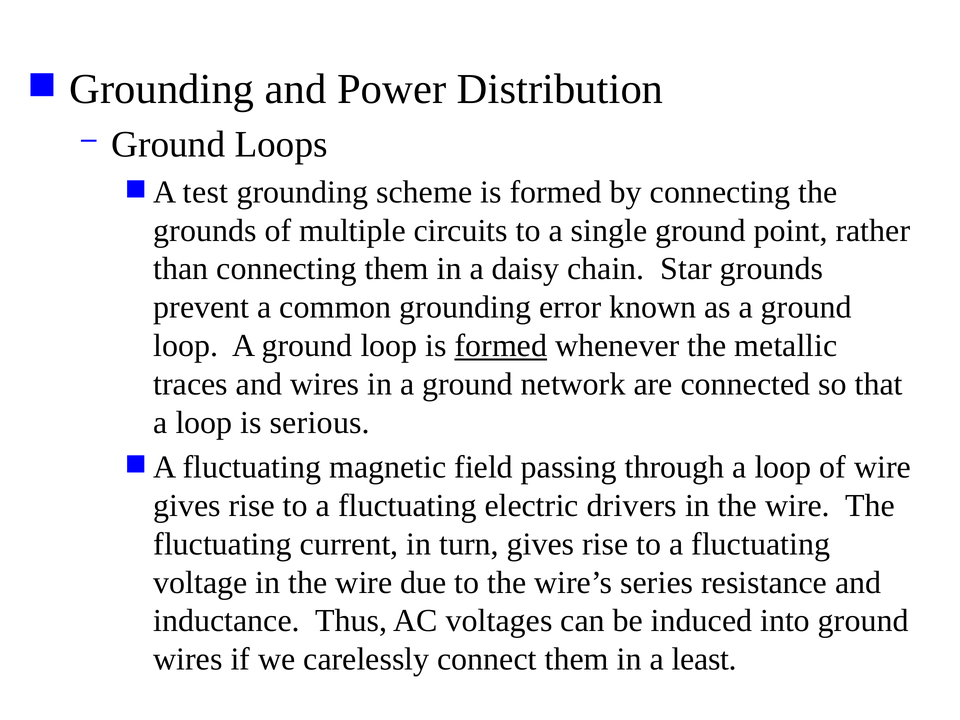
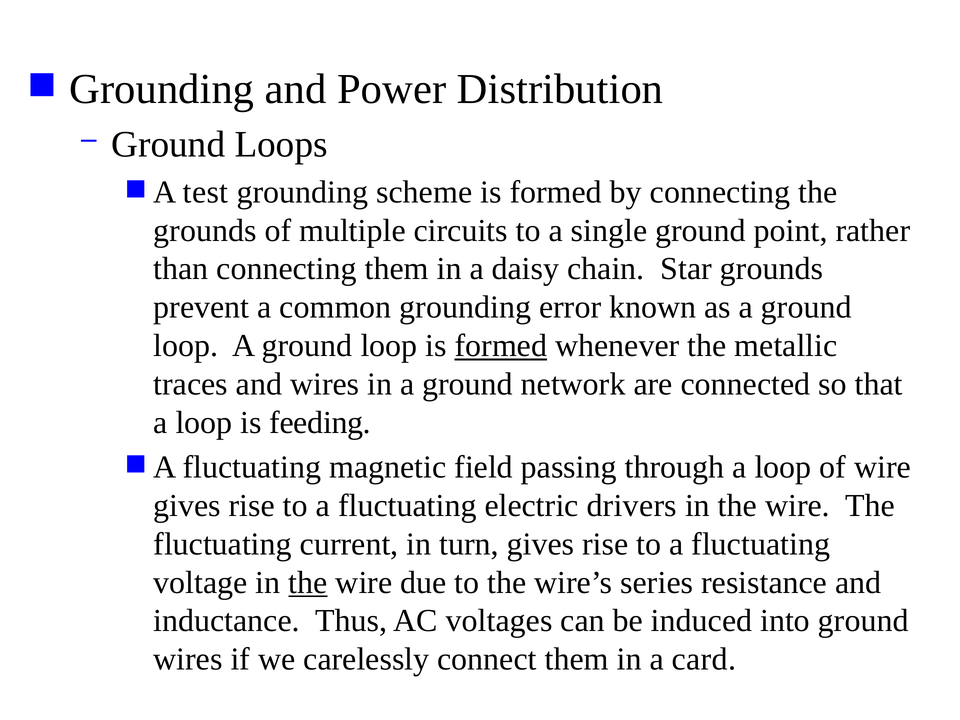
serious: serious -> feeding
the at (308, 582) underline: none -> present
least: least -> card
